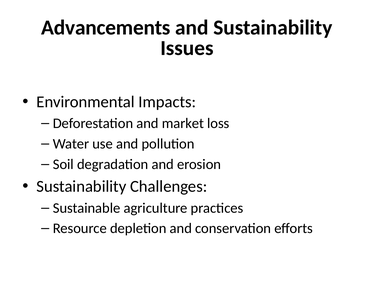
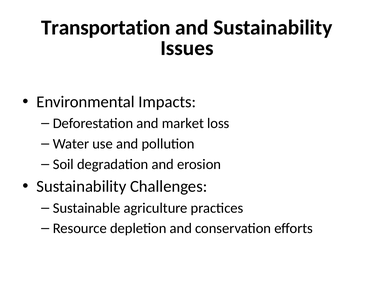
Advancements: Advancements -> Transportation
